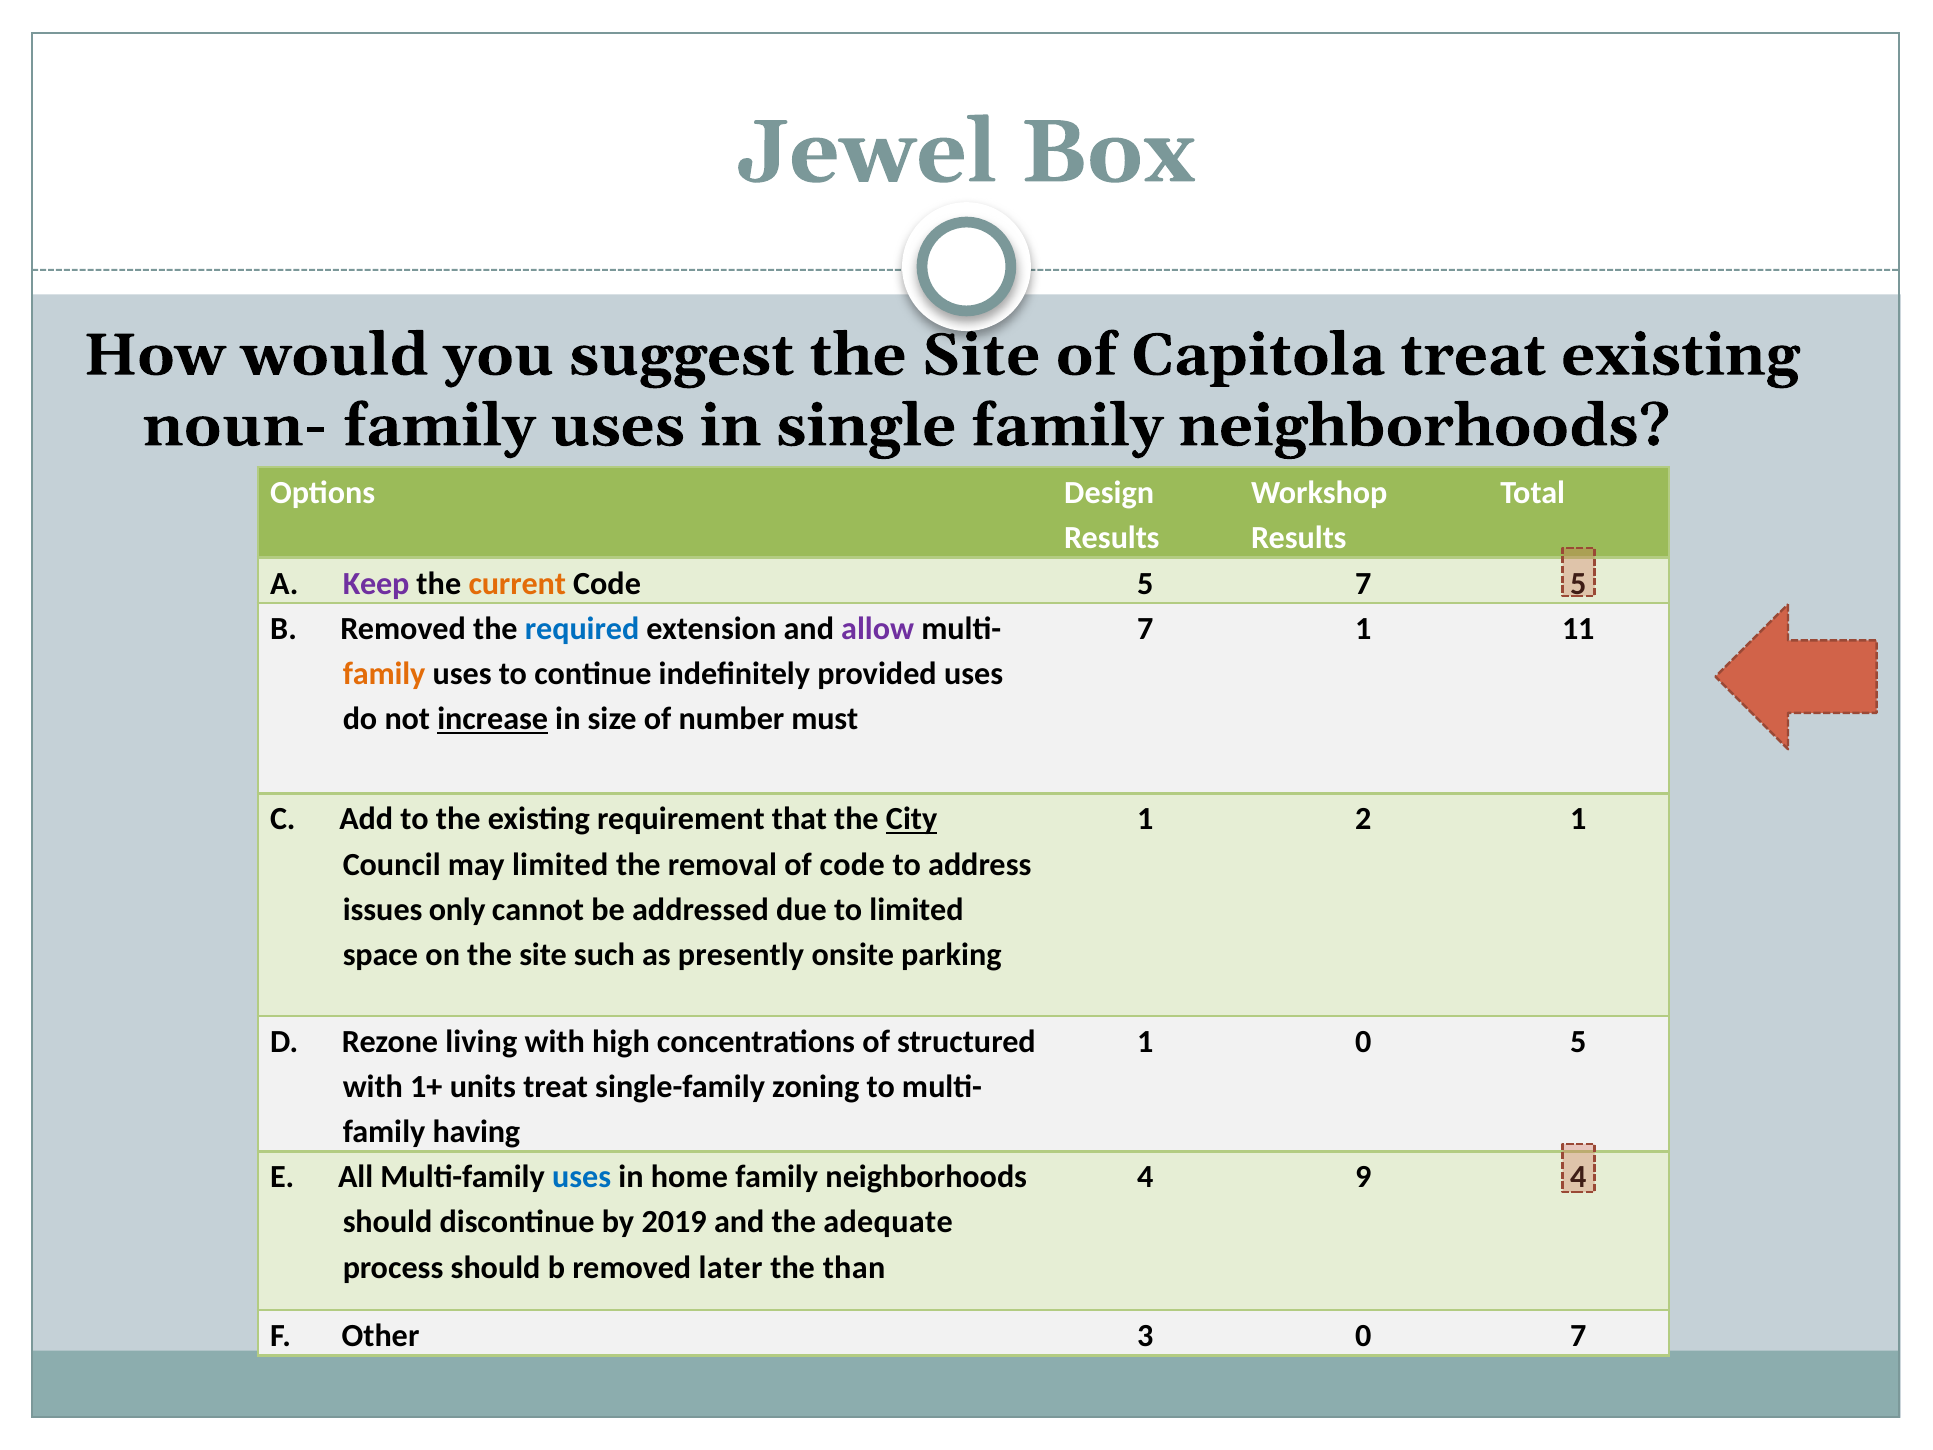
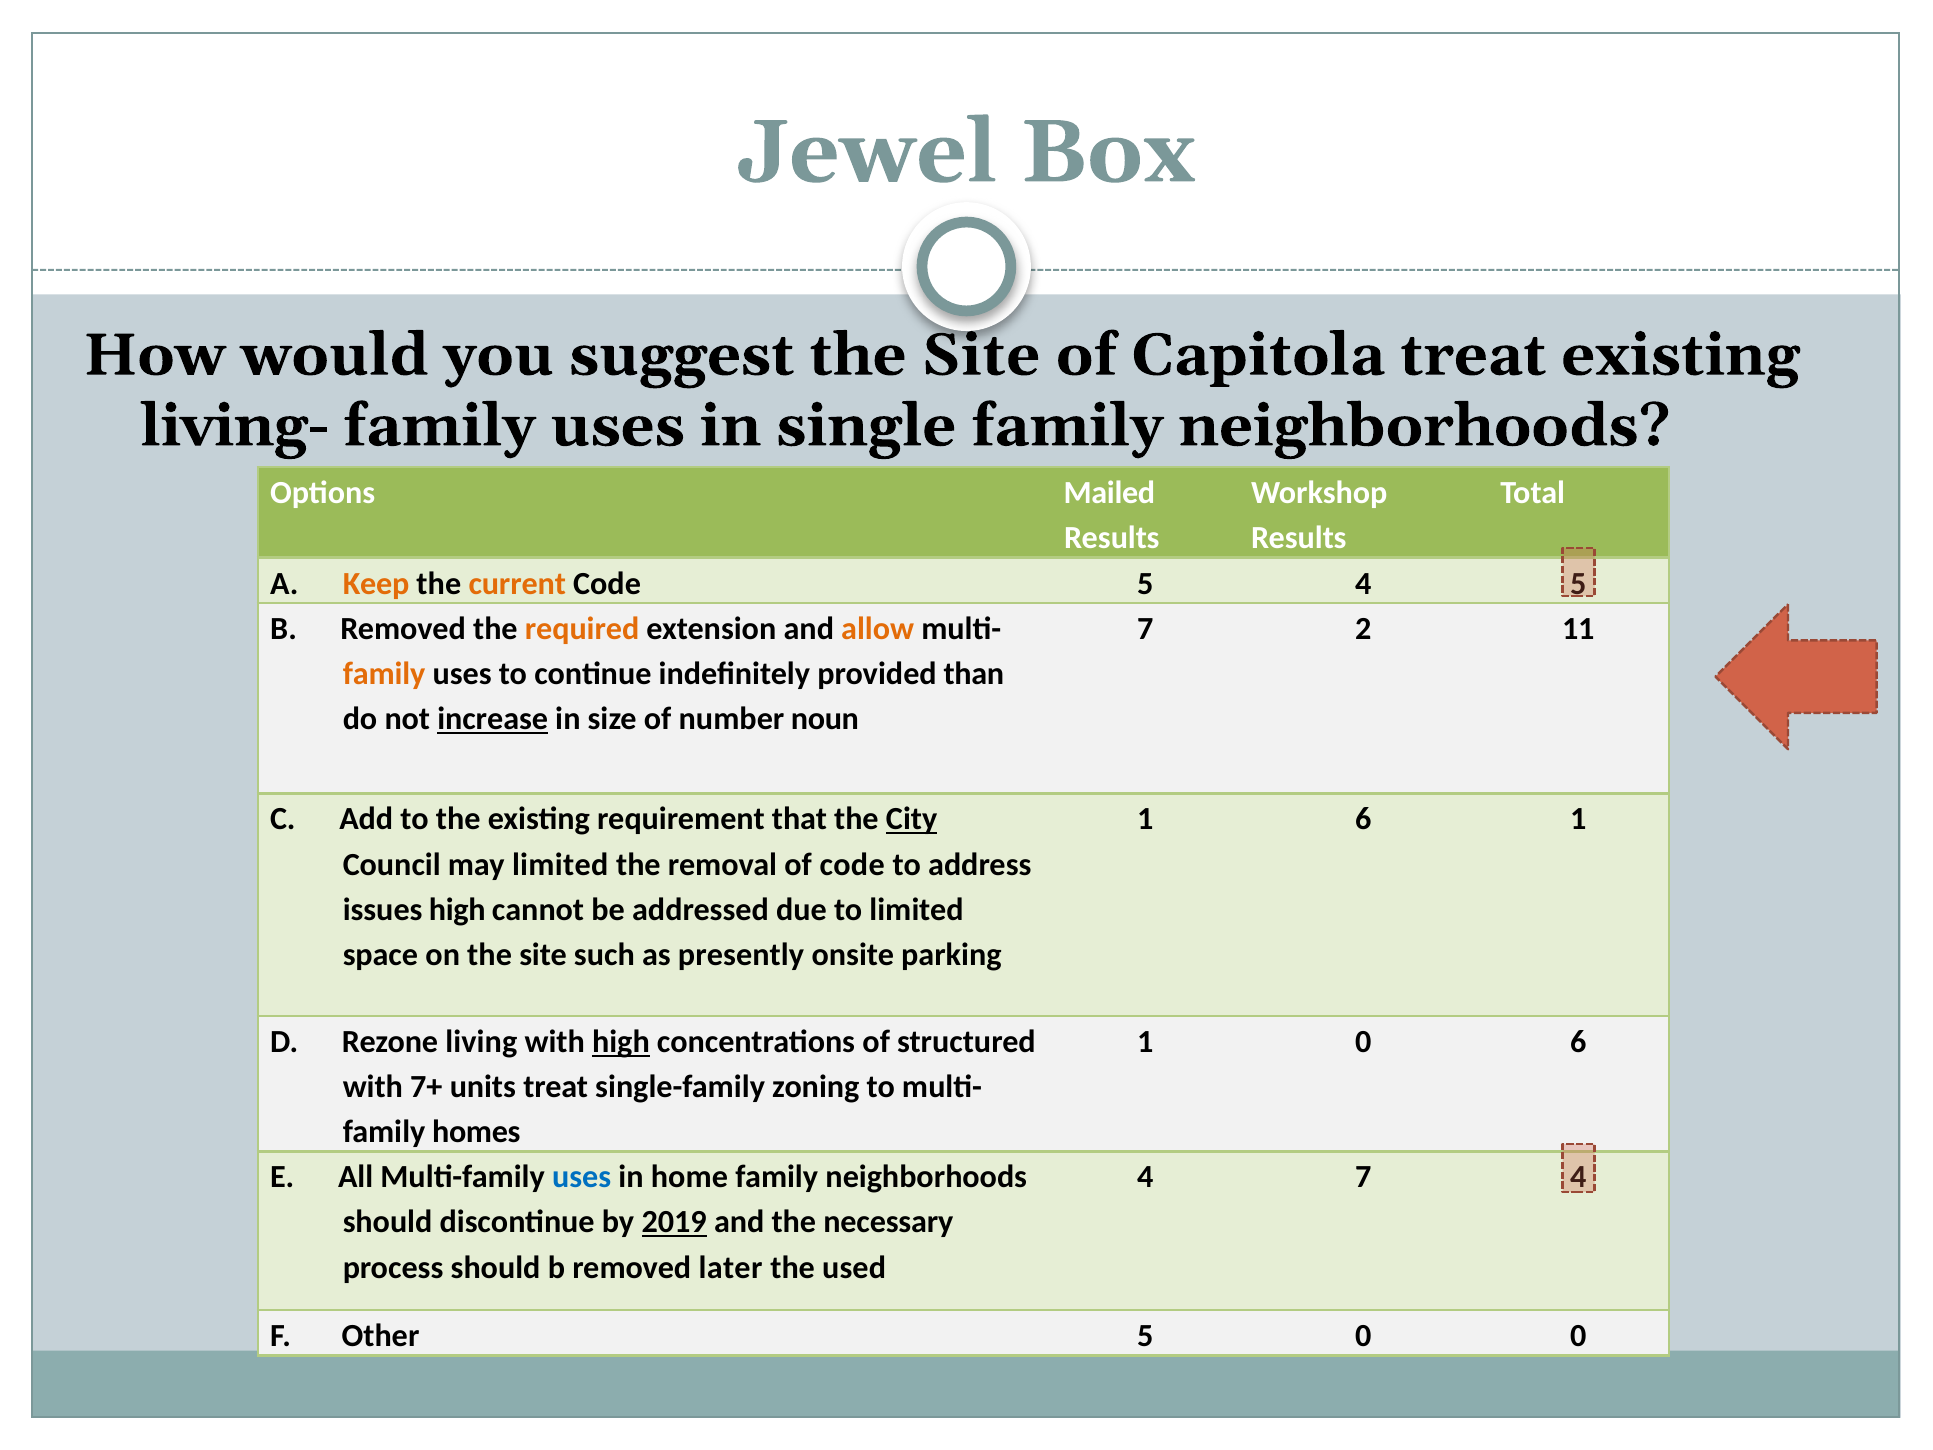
noun-: noun- -> living-
Design: Design -> Mailed
Keep colour: purple -> orange
5 7: 7 -> 4
required colour: blue -> orange
allow colour: purple -> orange
7 1: 1 -> 2
provided uses: uses -> than
must: must -> noun
1 2: 2 -> 6
issues only: only -> high
high at (621, 1042) underline: none -> present
0 5: 5 -> 6
1+: 1+ -> 7+
having: having -> homes
4 9: 9 -> 7
2019 underline: none -> present
adequate: adequate -> necessary
than: than -> used
Other 3: 3 -> 5
0 7: 7 -> 0
